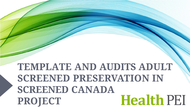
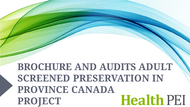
TEMPLATE: TEMPLATE -> BROCHURE
SCREENED at (43, 90): SCREENED -> PROVINCE
